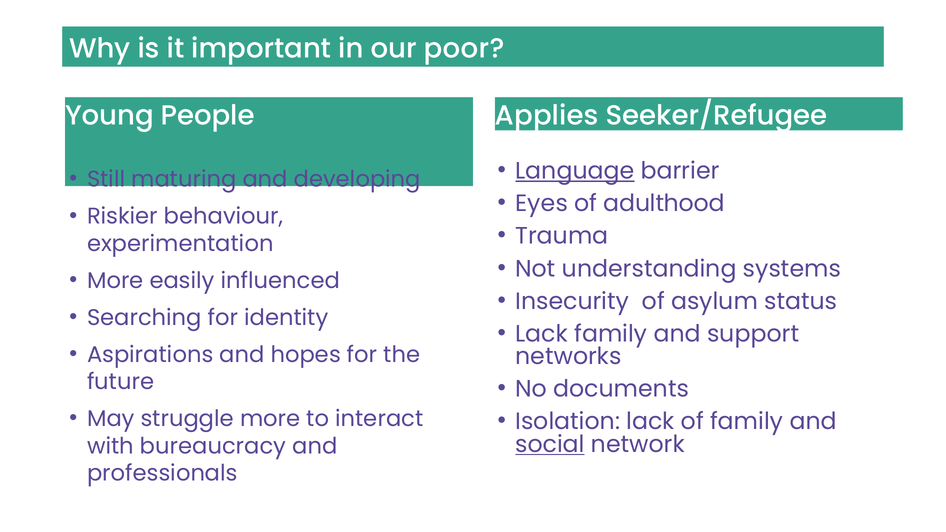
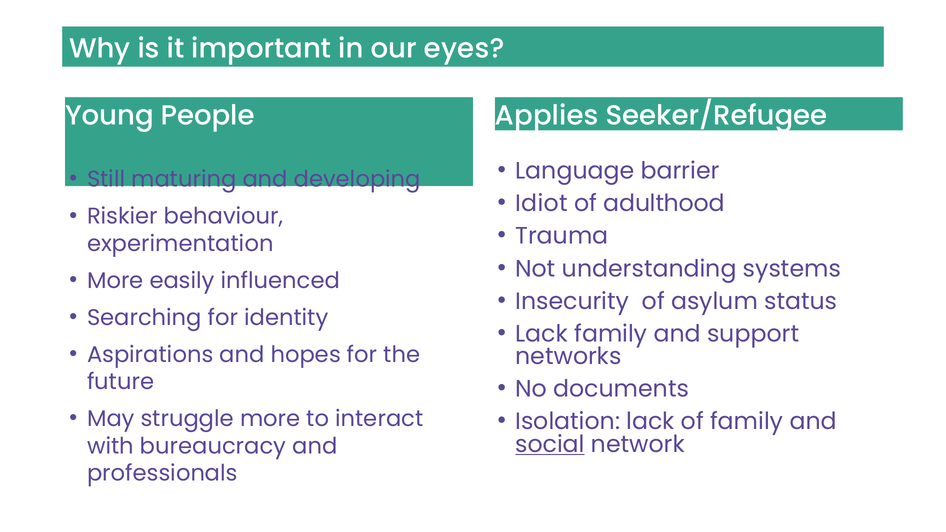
poor: poor -> eyes
Language underline: present -> none
Eyes: Eyes -> Idiot
